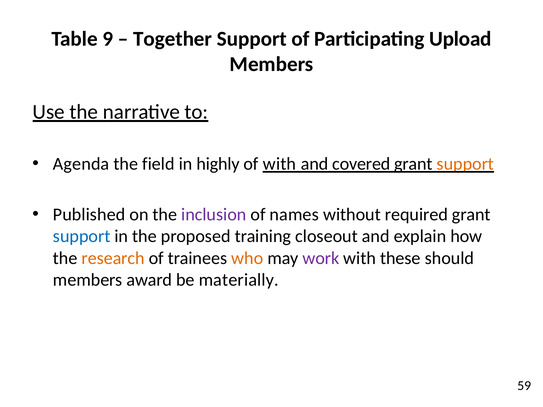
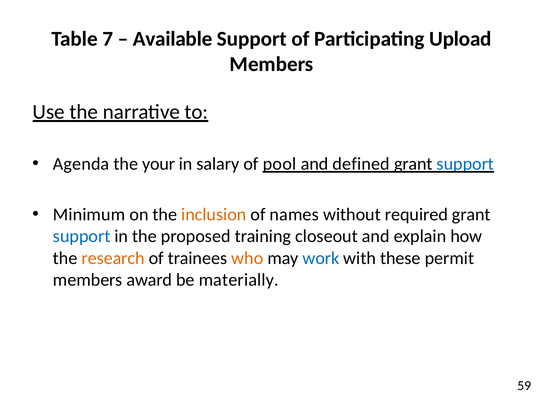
9: 9 -> 7
Together: Together -> Available
field: field -> your
highly: highly -> salary
of with: with -> pool
covered: covered -> defined
support at (465, 164) colour: orange -> blue
Published: Published -> Minimum
inclusion colour: purple -> orange
work colour: purple -> blue
should: should -> permit
